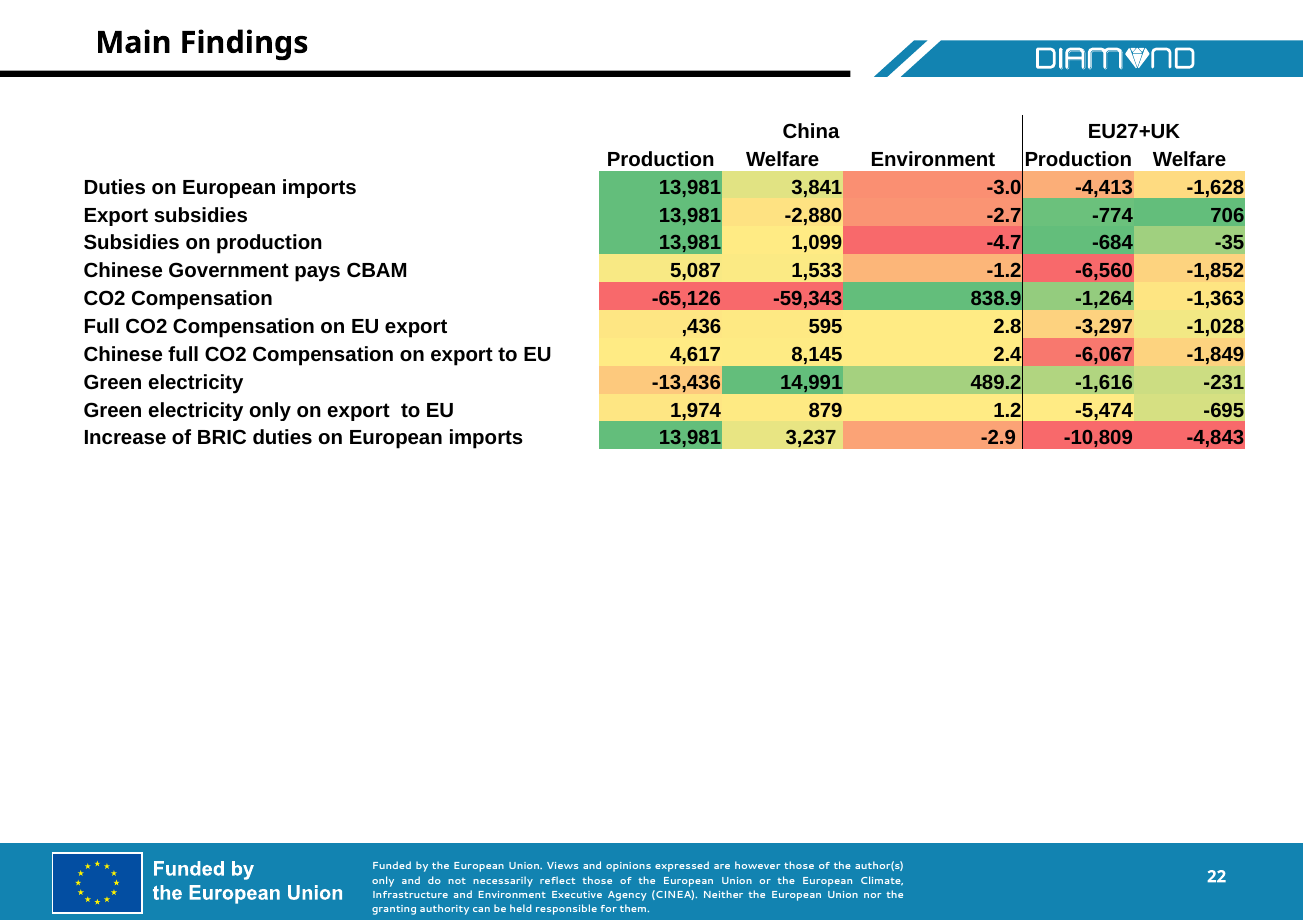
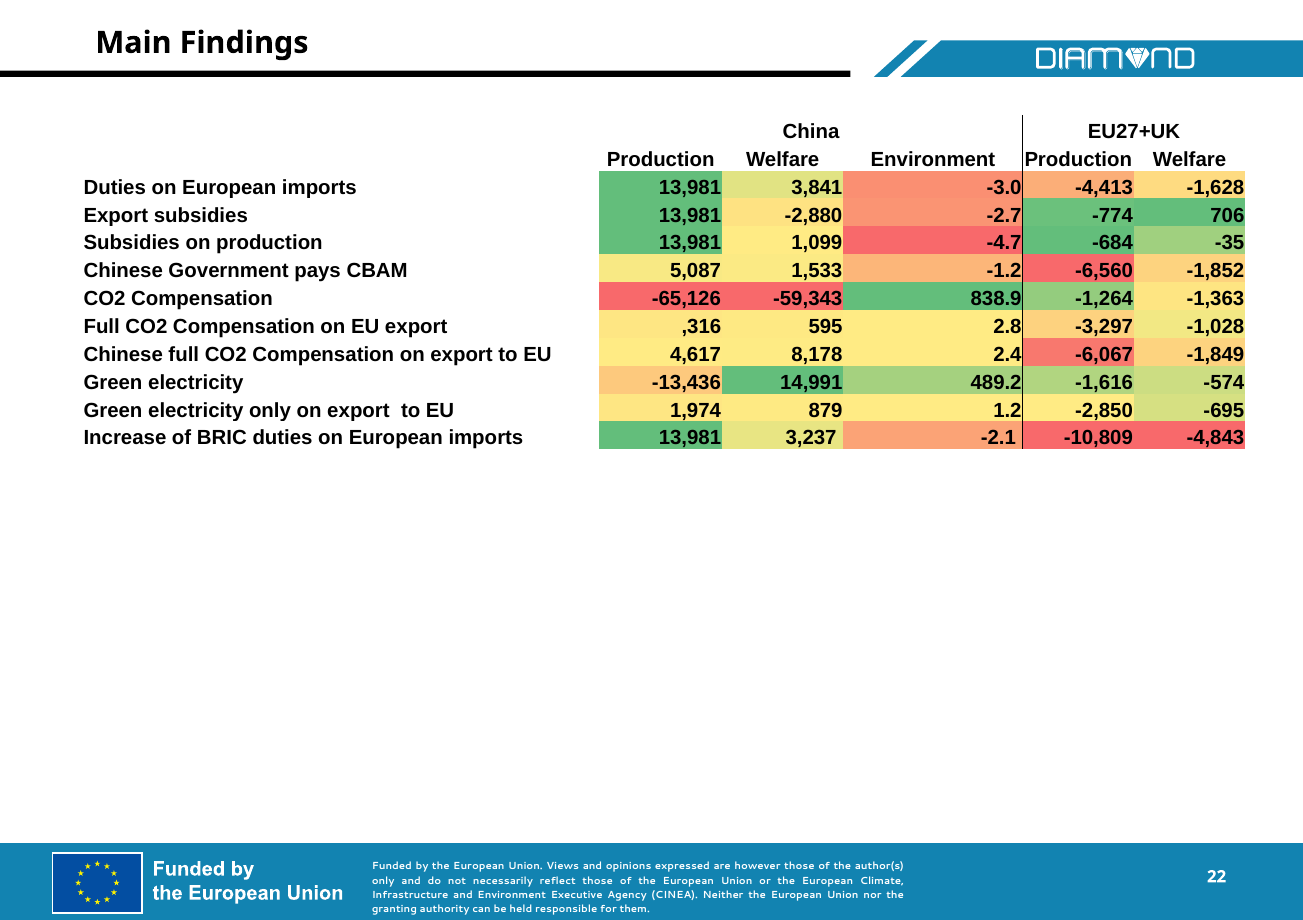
,436: ,436 -> ,316
8,145: 8,145 -> 8,178
-231: -231 -> -574
-5,474: -5,474 -> -2,850
-2.9: -2.9 -> -2.1
